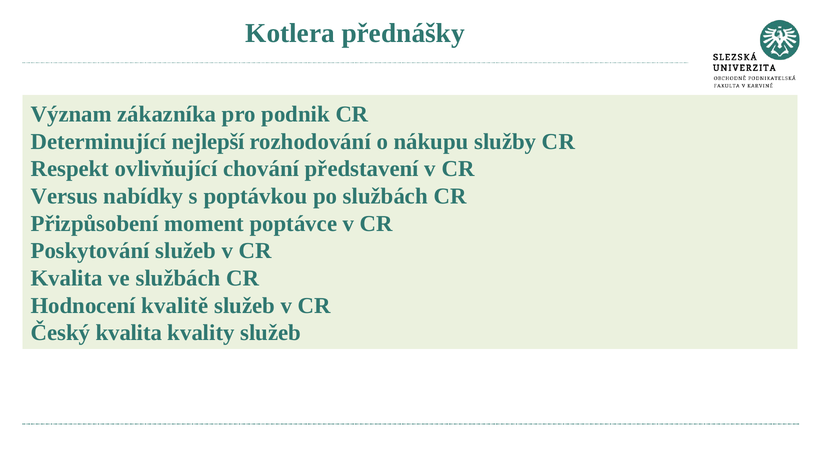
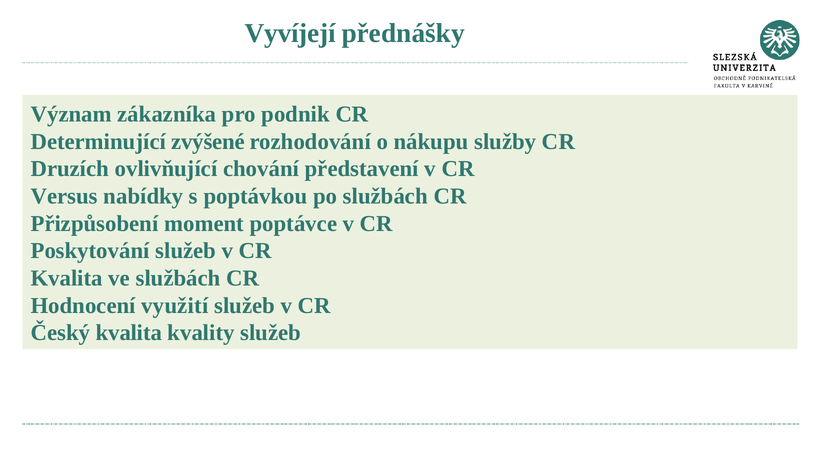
Kotlera: Kotlera -> Vyvíjejí
nejlepší: nejlepší -> zvýšené
Respekt: Respekt -> Druzích
kvalitě: kvalitě -> využití
